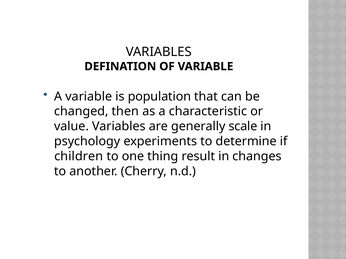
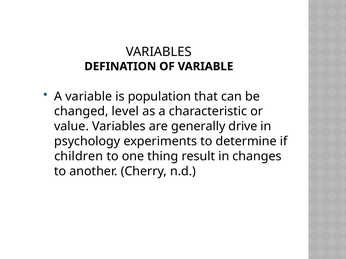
then: then -> level
scale: scale -> drive
